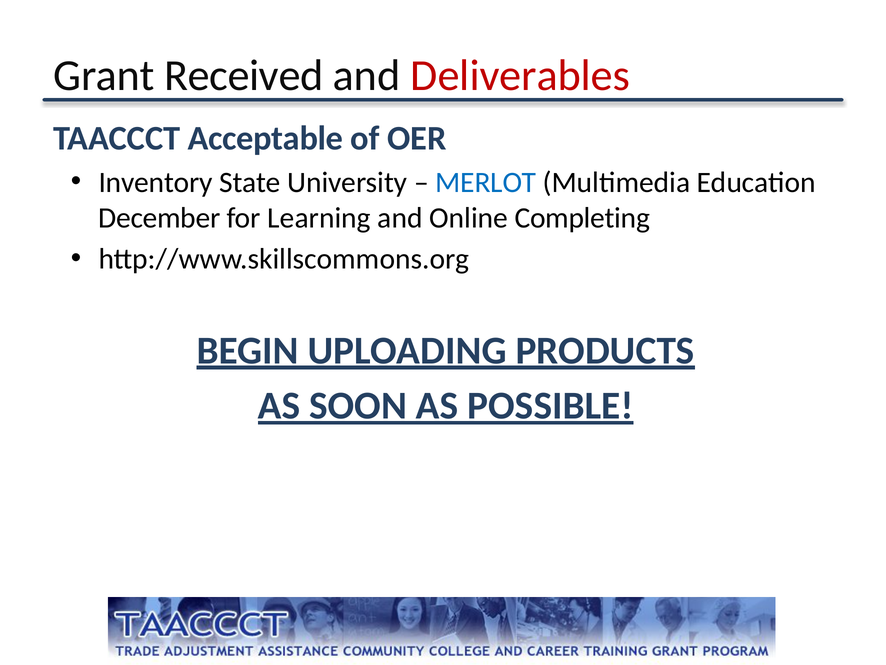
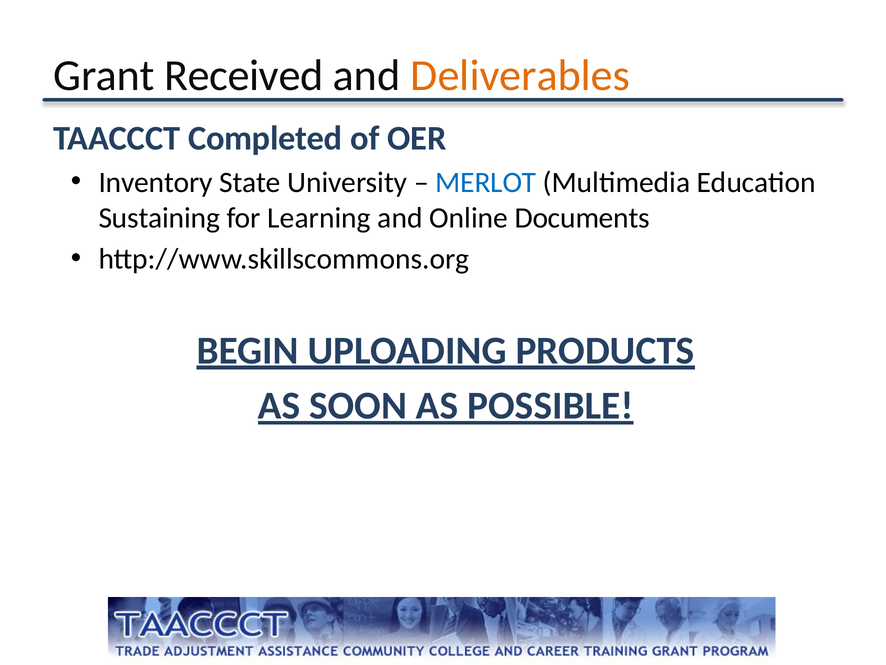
Deliverables colour: red -> orange
Acceptable: Acceptable -> Completed
December: December -> Sustaining
Completing: Completing -> Documents
